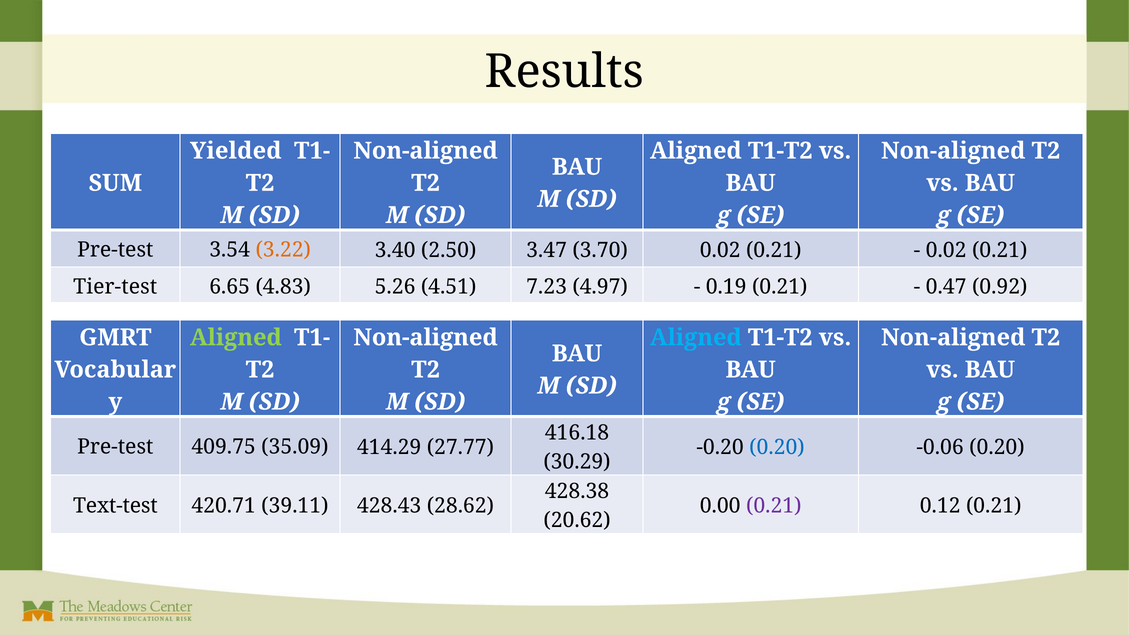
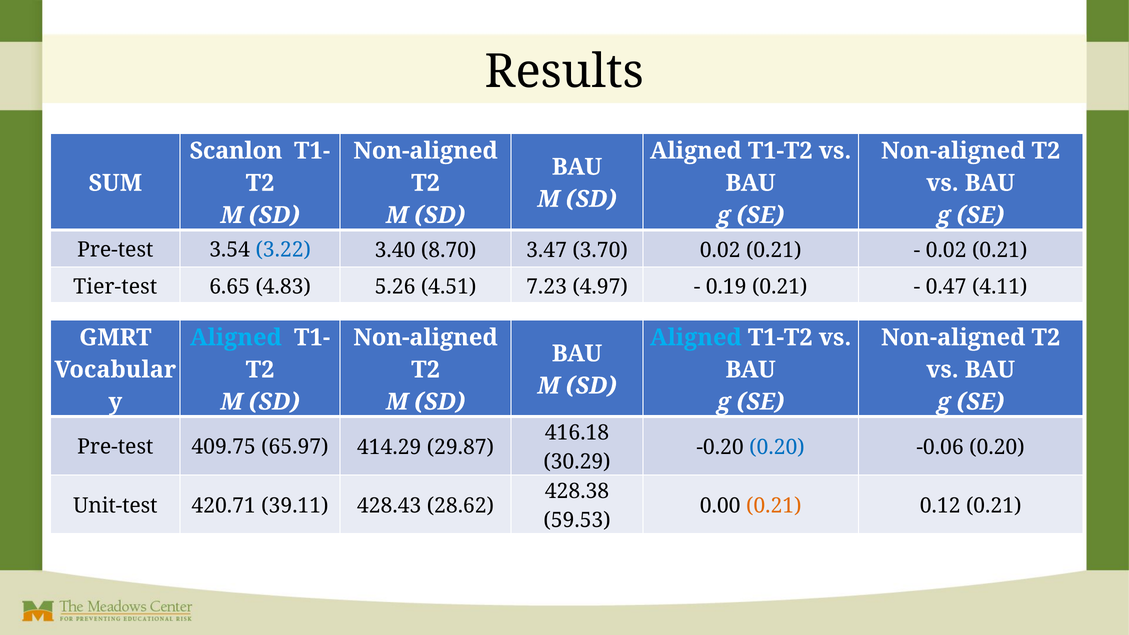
Yielded: Yielded -> Scanlon
3.22 colour: orange -> blue
2.50: 2.50 -> 8.70
0.92: 0.92 -> 4.11
Aligned at (236, 338) colour: light green -> light blue
35.09: 35.09 -> 65.97
27.77: 27.77 -> 29.87
Text-test: Text-test -> Unit-test
0.21 at (774, 506) colour: purple -> orange
20.62: 20.62 -> 59.53
